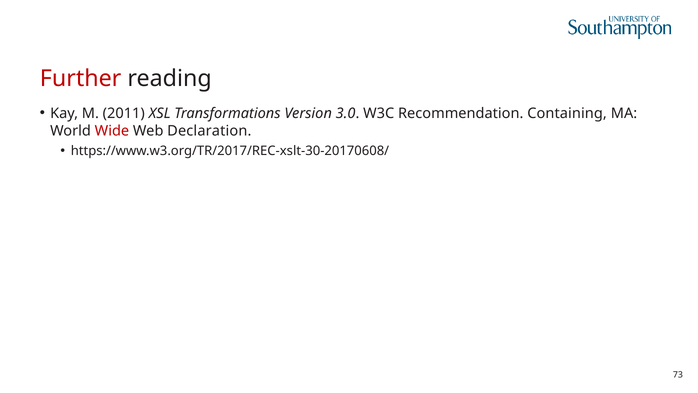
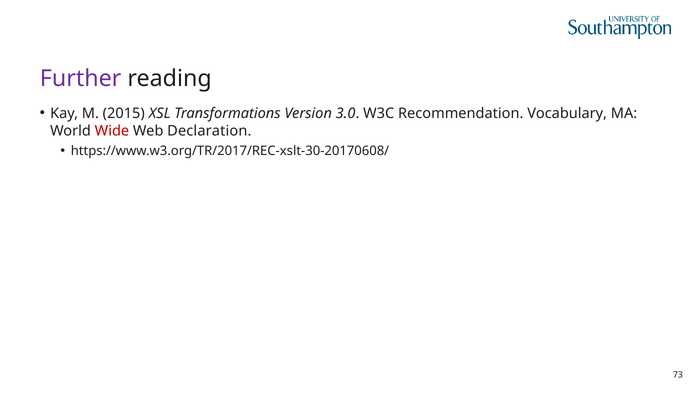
Further colour: red -> purple
2011: 2011 -> 2015
Containing: Containing -> Vocabulary
